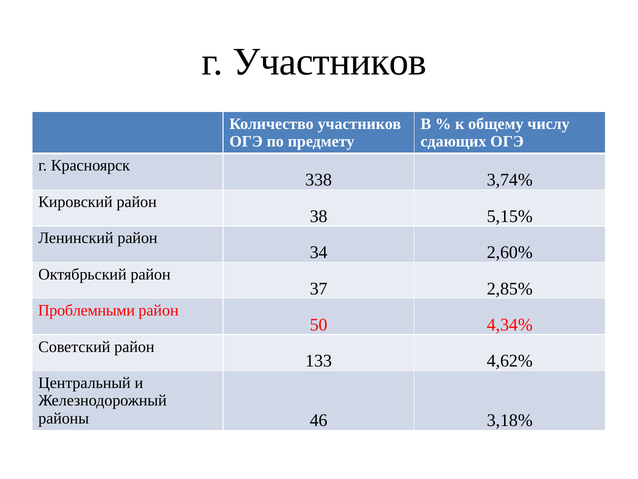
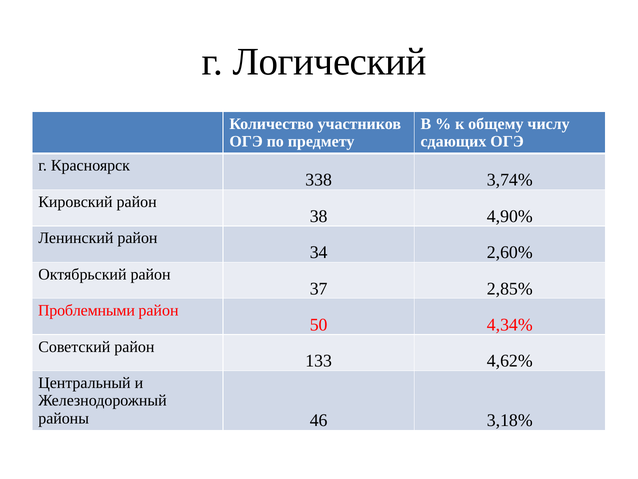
г Участников: Участников -> Логический
5,15%: 5,15% -> 4,90%
